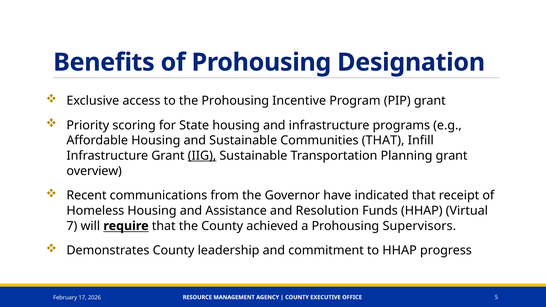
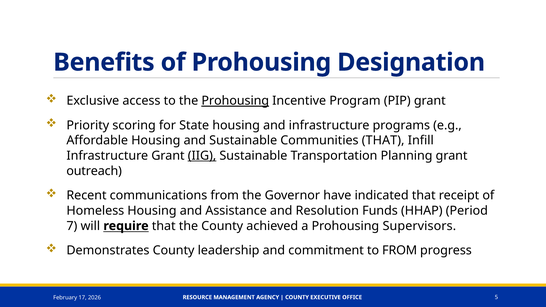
Prohousing at (235, 101) underline: none -> present
overview: overview -> outreach
Virtual: Virtual -> Period
to HHAP: HHAP -> FROM
